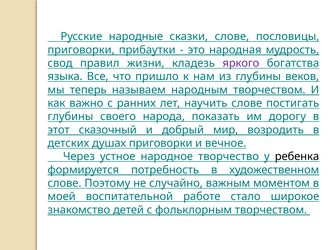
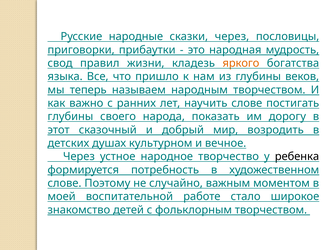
сказки слове: слове -> через
яркого colour: purple -> orange
душах приговорки: приговорки -> культурном
